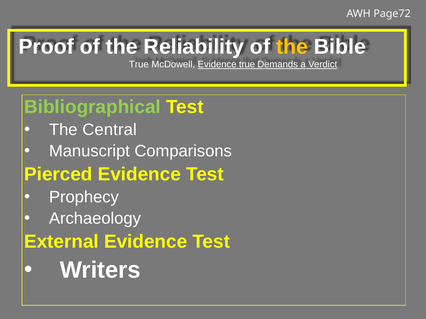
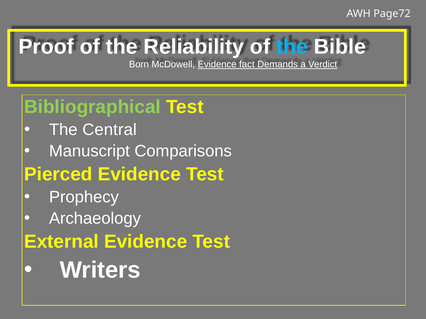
the at (292, 47) colour: yellow -> light blue
True at (139, 65): True -> Born
Evidence true: true -> fact
